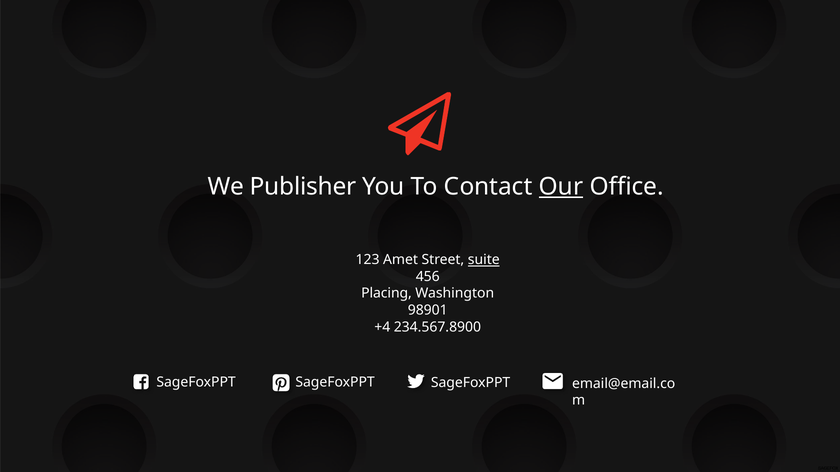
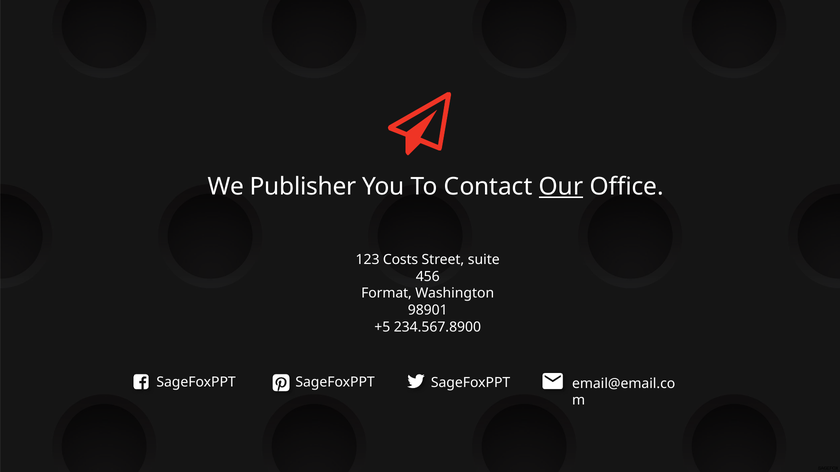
Amet: Amet -> Costs
suite underline: present -> none
Placing: Placing -> Format
+4: +4 -> +5
